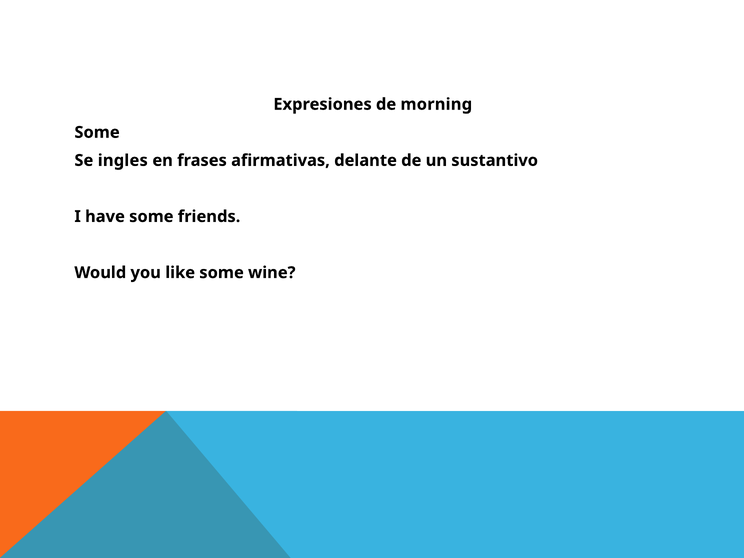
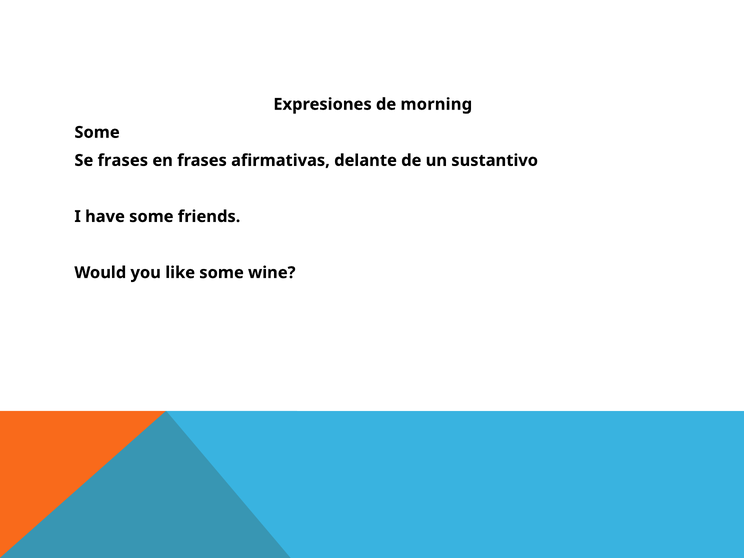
Se ingles: ingles -> frases
